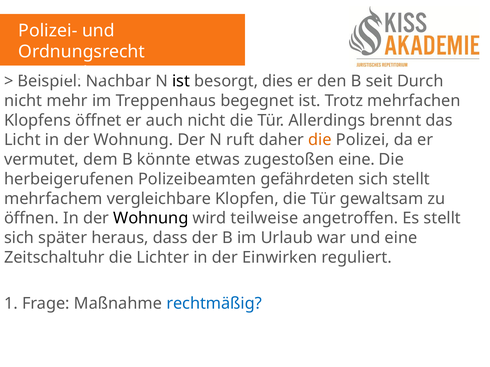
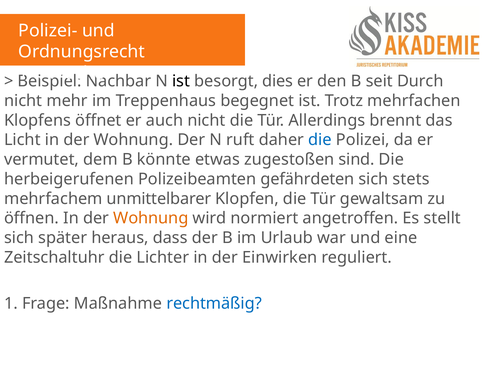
die at (320, 140) colour: orange -> blue
zugestoßen eine: eine -> sind
sich stellt: stellt -> stets
vergleichbare: vergleichbare -> unmittelbarer
Wohnung at (151, 219) colour: black -> orange
teilweise: teilweise -> normiert
